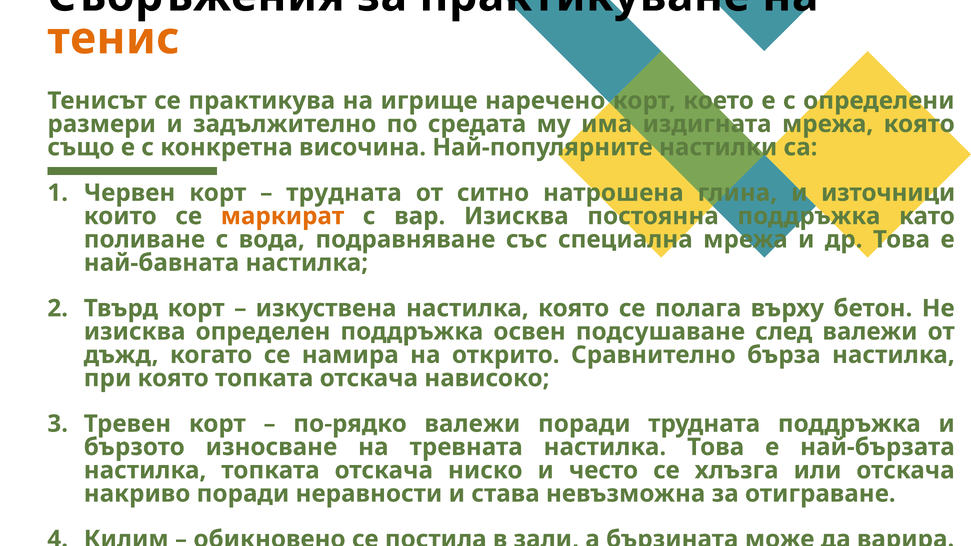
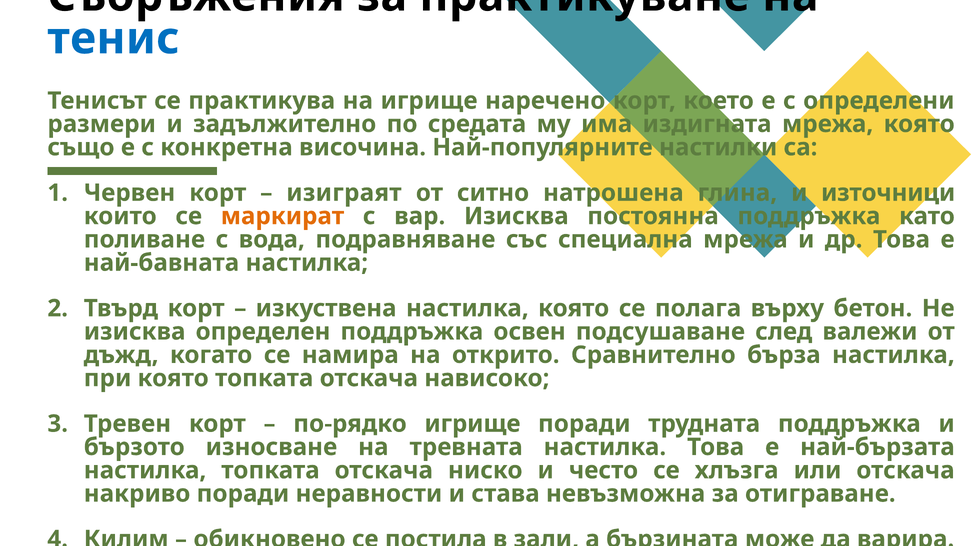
тенис colour: orange -> blue
трудната at (344, 193): трудната -> изиграят
по-рядко валежи: валежи -> игрище
